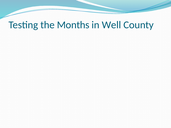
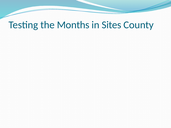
Well: Well -> Sites
